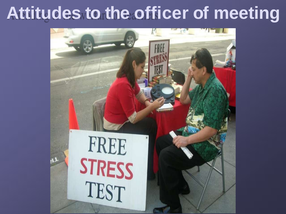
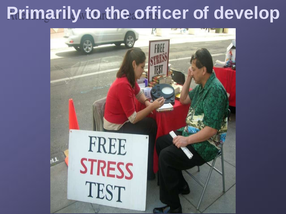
Attitudes: Attitudes -> Primarily
meeting: meeting -> develop
